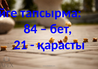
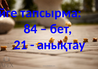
қарасты: қарасты -> анықтау
